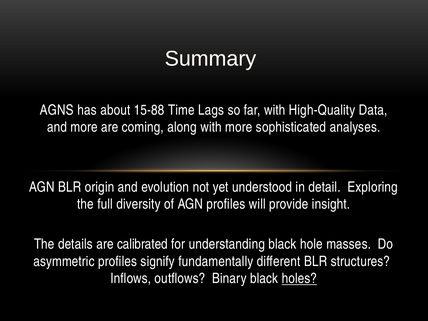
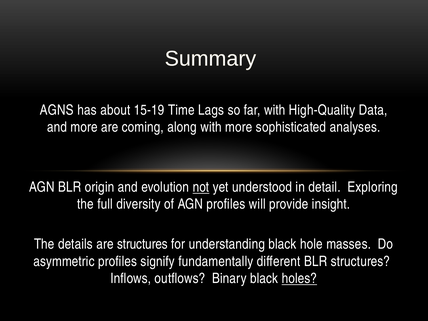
15-88: 15-88 -> 15-19
not underline: none -> present
are calibrated: calibrated -> structures
